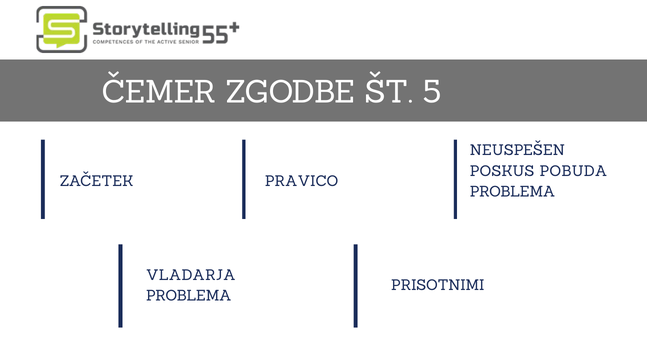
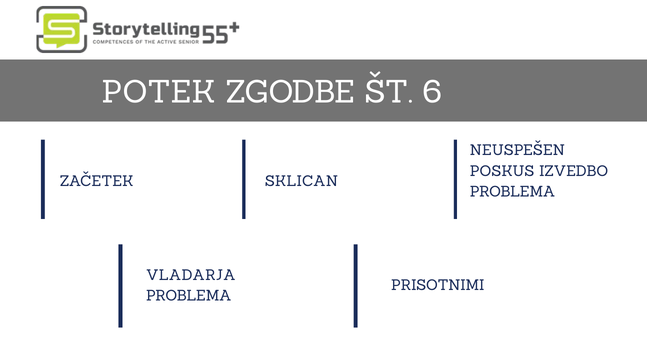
ČEMER: ČEMER -> POTEK
5: 5 -> 6
POBUDA: POBUDA -> IZVEDBO
PRAVICO: PRAVICO -> SKLICAN
